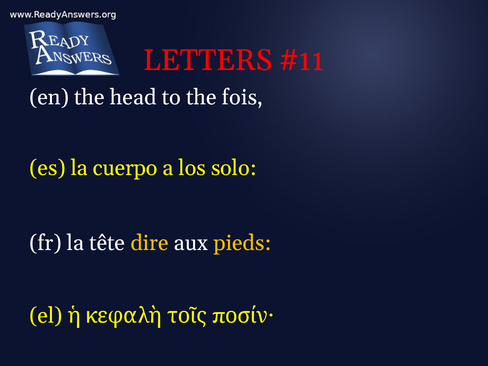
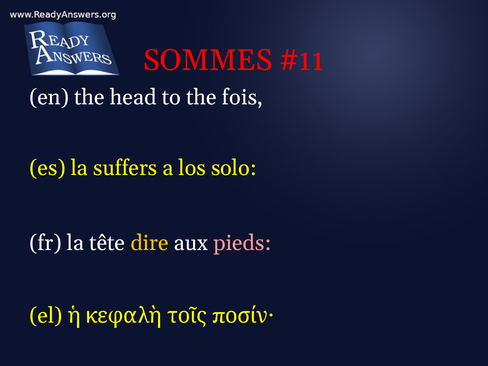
LETTERS: LETTERS -> SOMMES
cuerpo: cuerpo -> suffers
pieds colour: yellow -> pink
